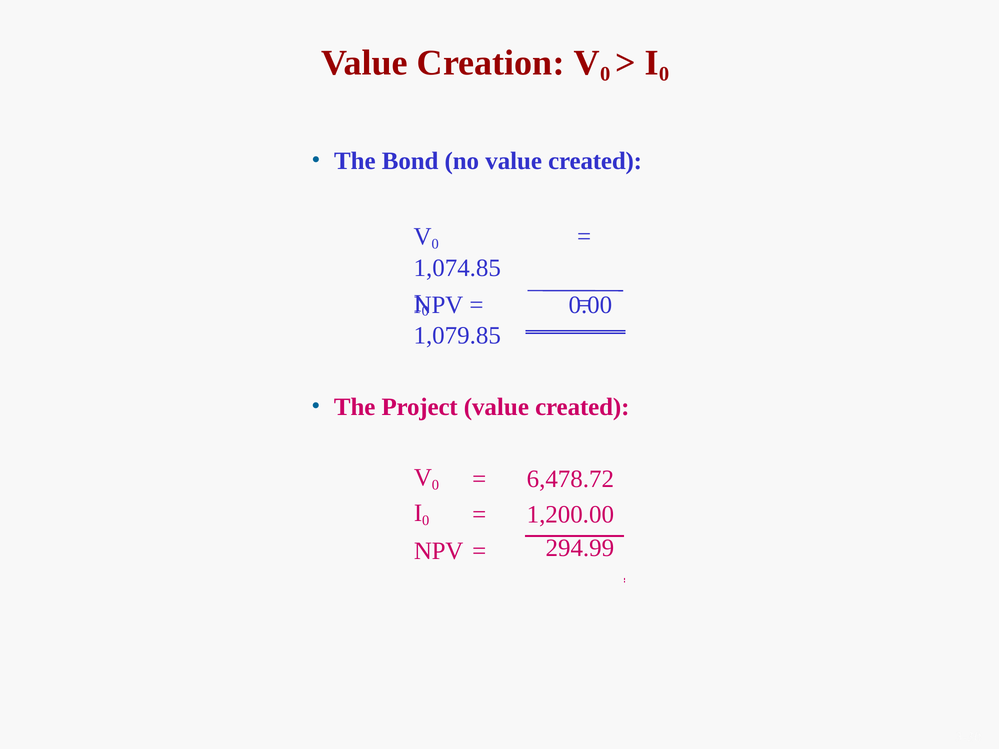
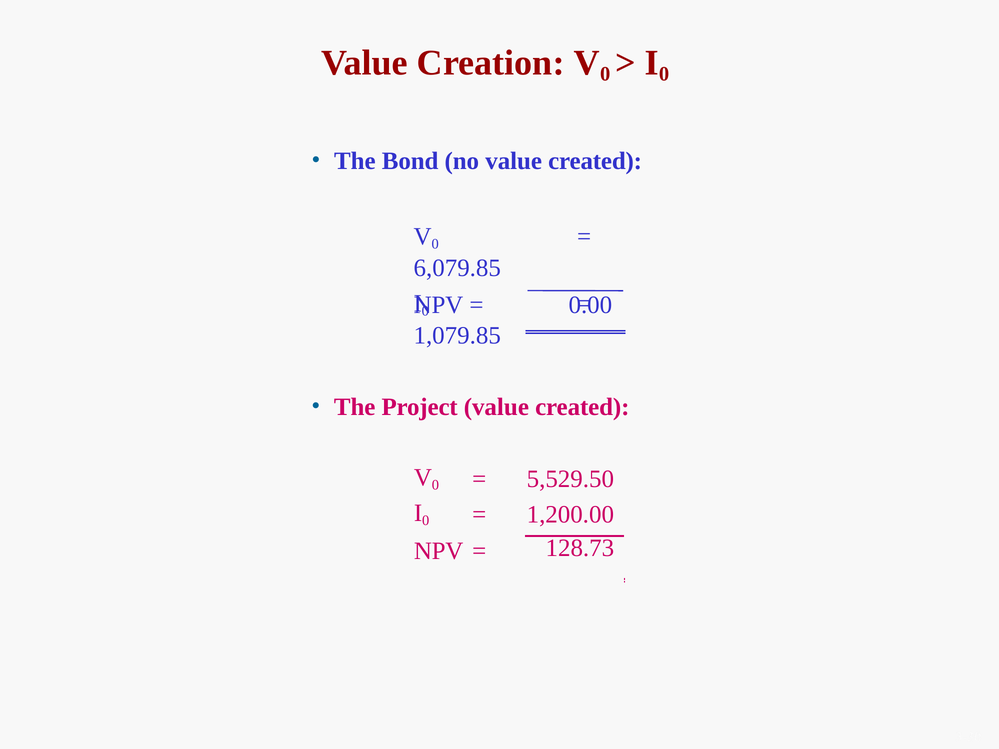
1,074.85: 1,074.85 -> 6,079.85
6,478.72: 6,478.72 -> 5,529.50
294.99: 294.99 -> 128.73
